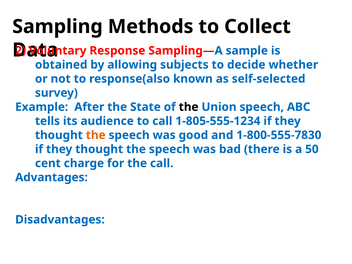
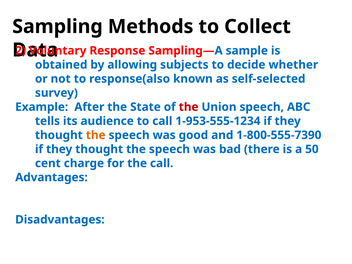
the at (189, 107) colour: black -> red
1-805-555-1234: 1-805-555-1234 -> 1-953-555-1234
1-800-555-7830: 1-800-555-7830 -> 1-800-555-7390
